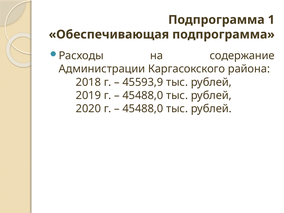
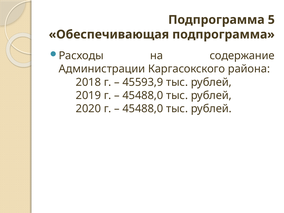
1: 1 -> 5
